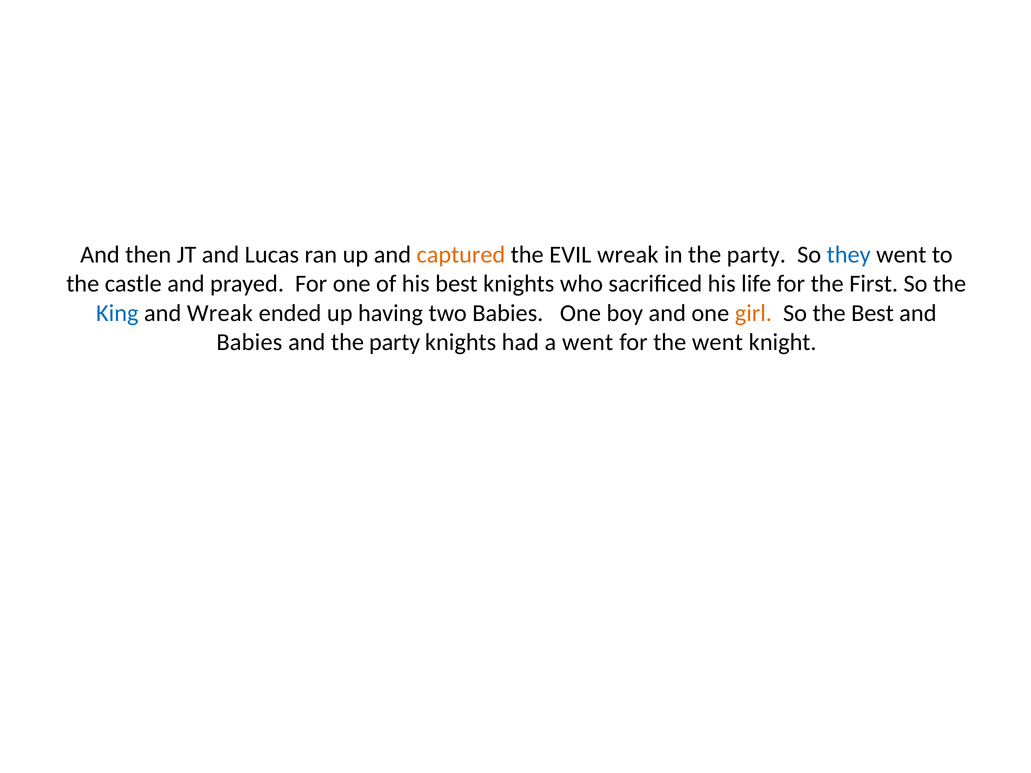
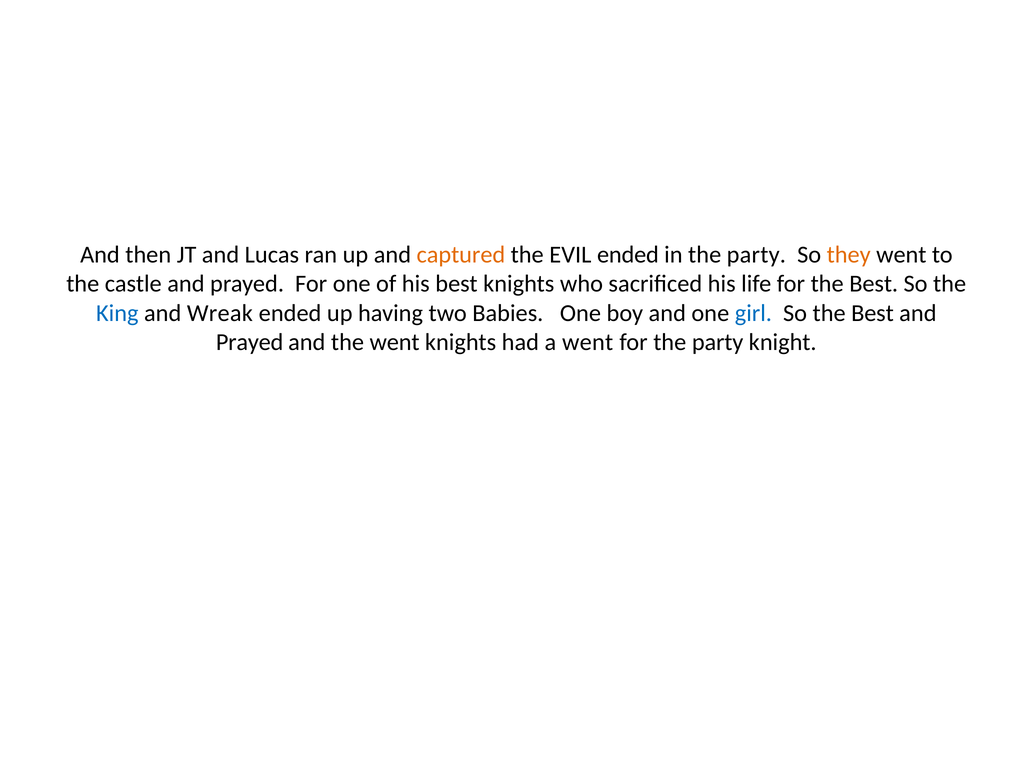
EVIL wreak: wreak -> ended
they colour: blue -> orange
for the First: First -> Best
girl colour: orange -> blue
Babies at (249, 342): Babies -> Prayed
and the party: party -> went
for the went: went -> party
